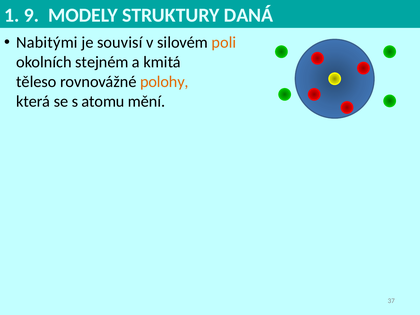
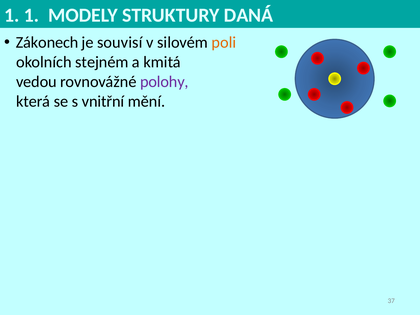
1 9: 9 -> 1
Nabitými: Nabitými -> Zákonech
těleso: těleso -> vedou
polohy colour: orange -> purple
atomu: atomu -> vnitřní
